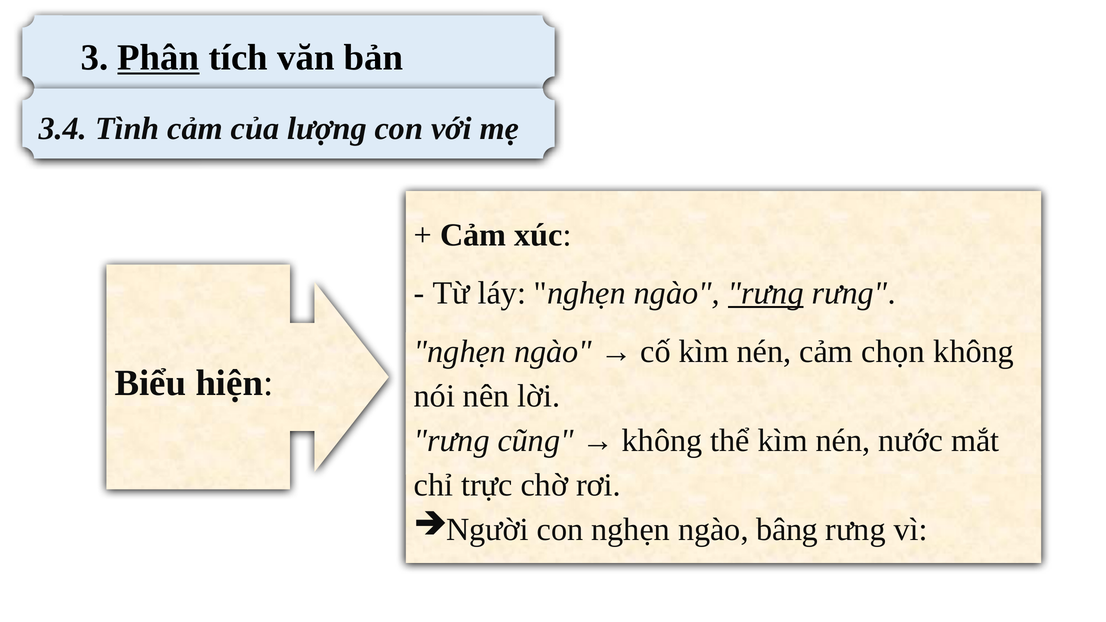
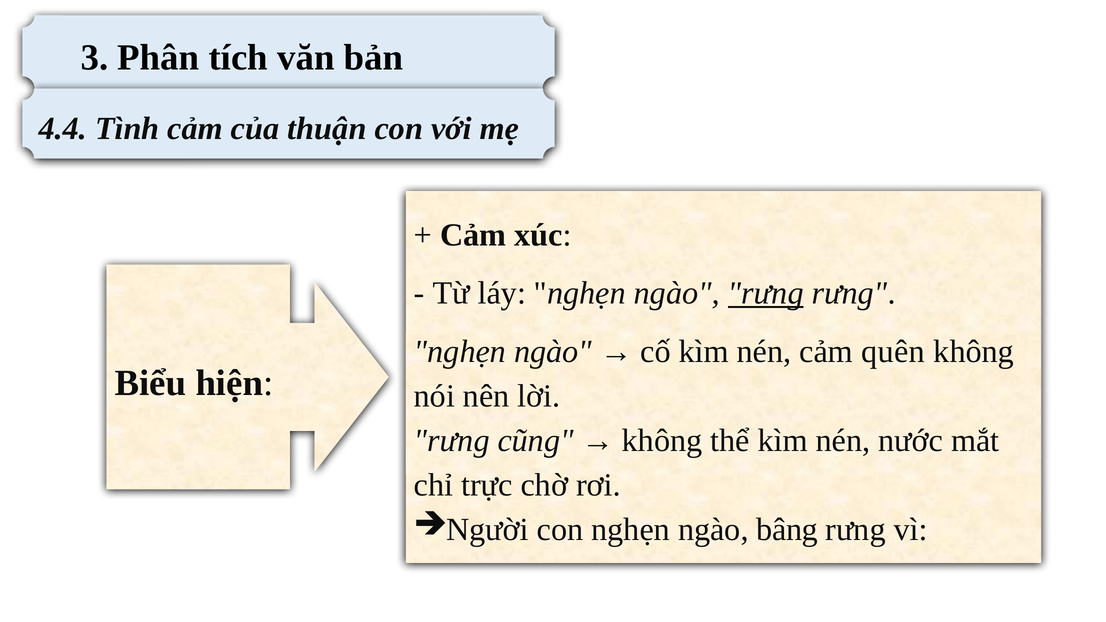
Phân underline: present -> none
3.4: 3.4 -> 4.4
lượng: lượng -> thuận
chọn: chọn -> quên
